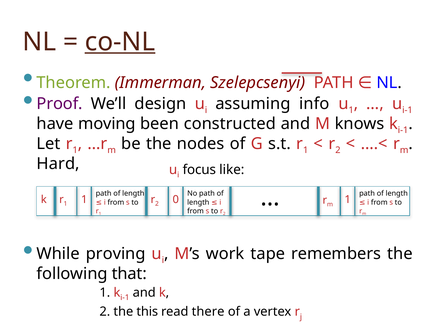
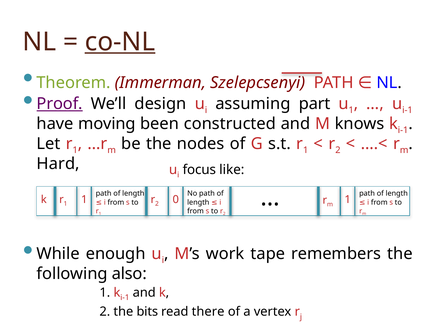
Proof underline: none -> present
info: info -> part
proving: proving -> enough
that: that -> also
this: this -> bits
